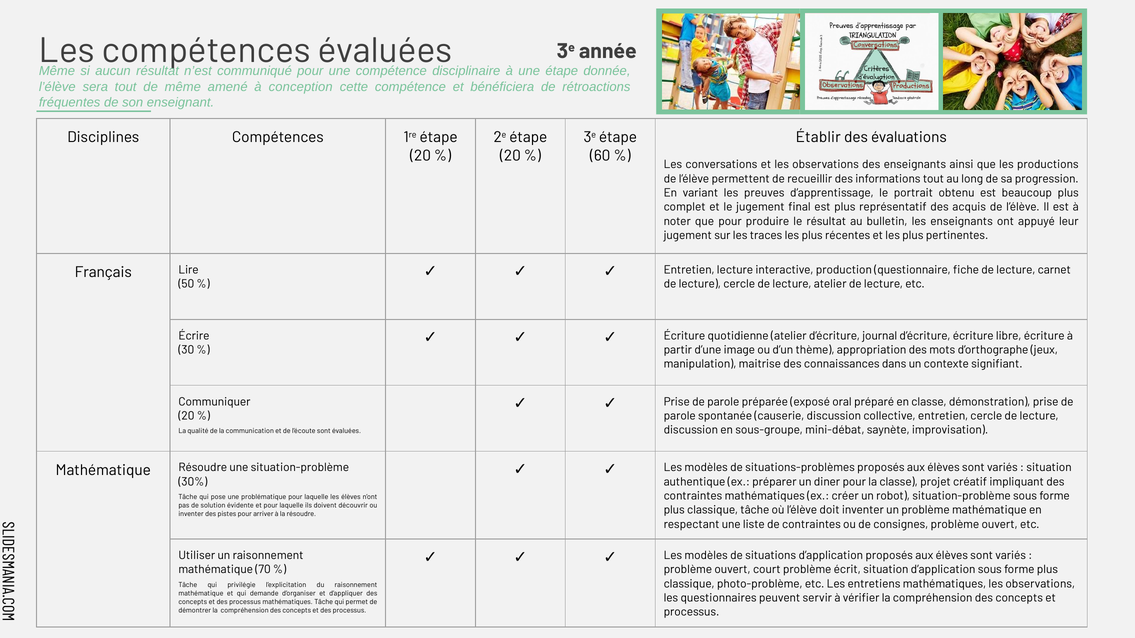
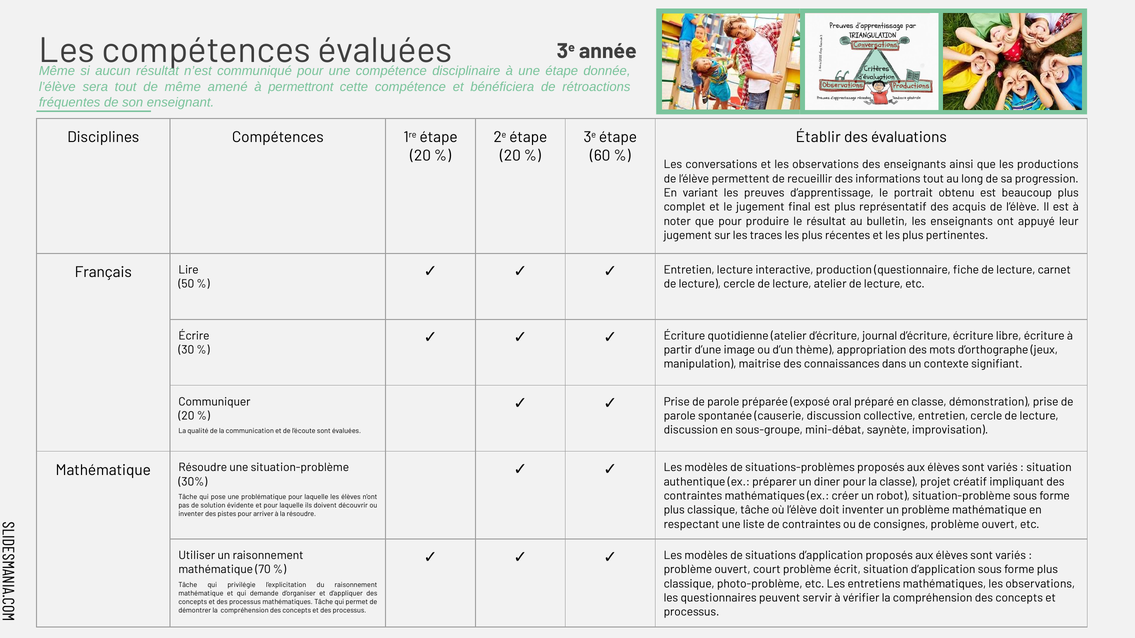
conception: conception -> permettront
